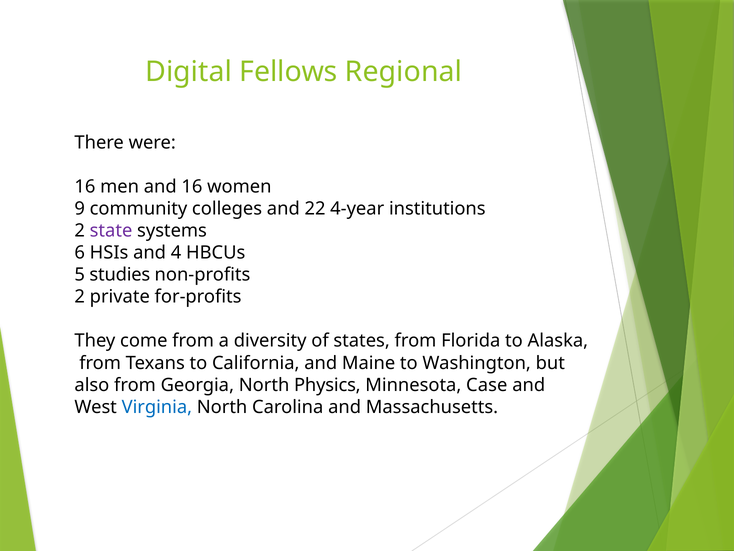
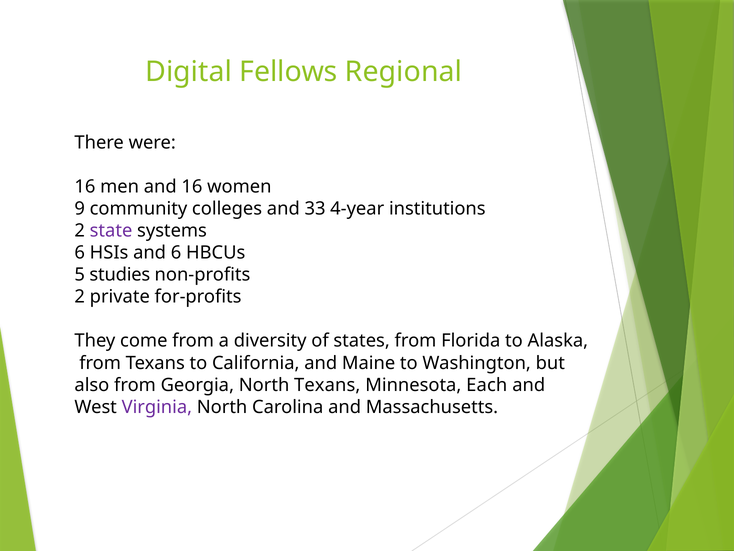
22: 22 -> 33
and 4: 4 -> 6
North Physics: Physics -> Texans
Case: Case -> Each
Virginia colour: blue -> purple
